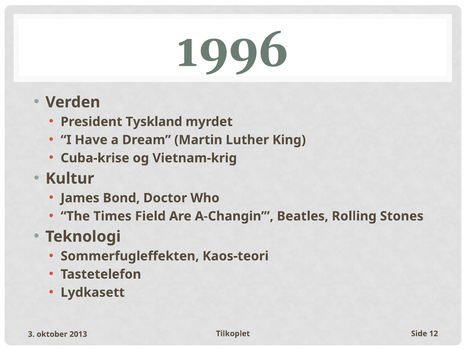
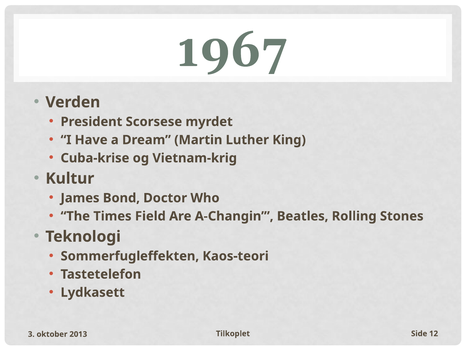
1996: 1996 -> 1967
Tyskland: Tyskland -> Scorsese
